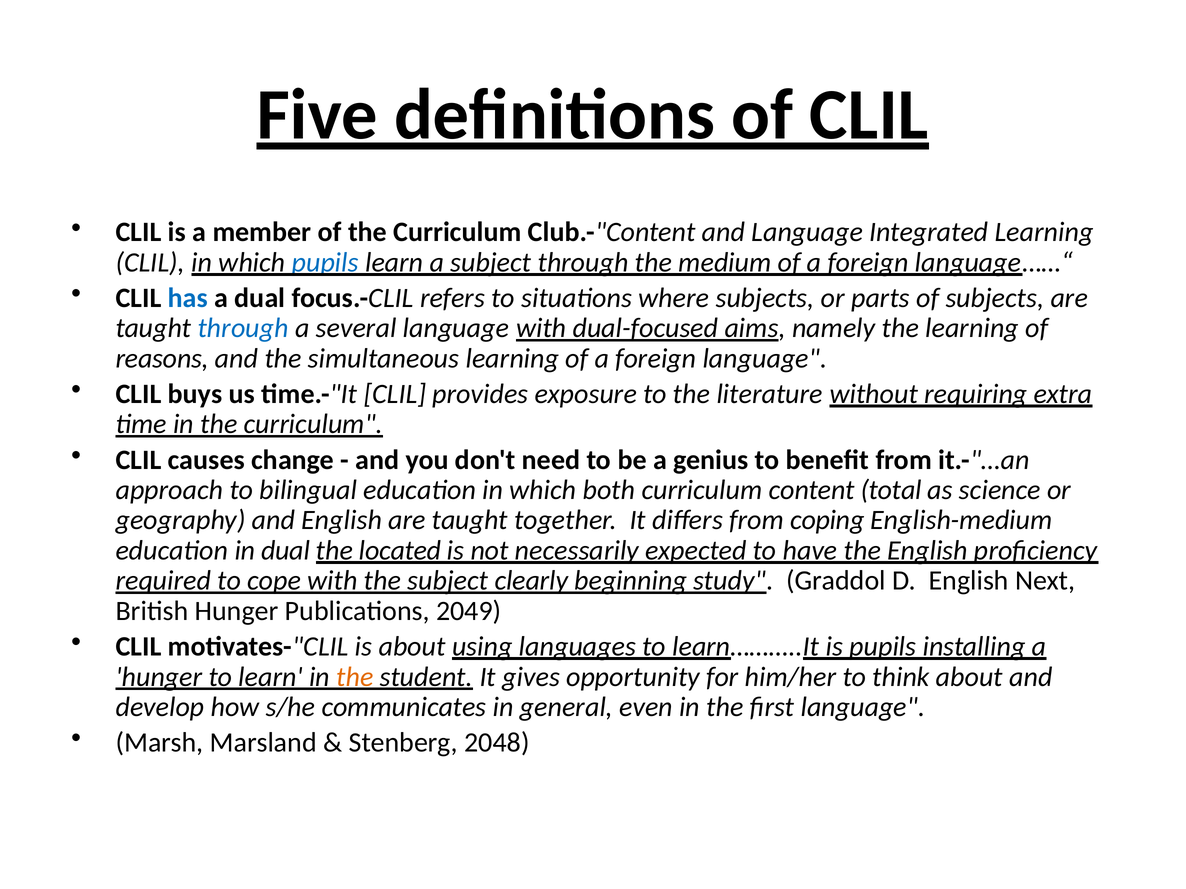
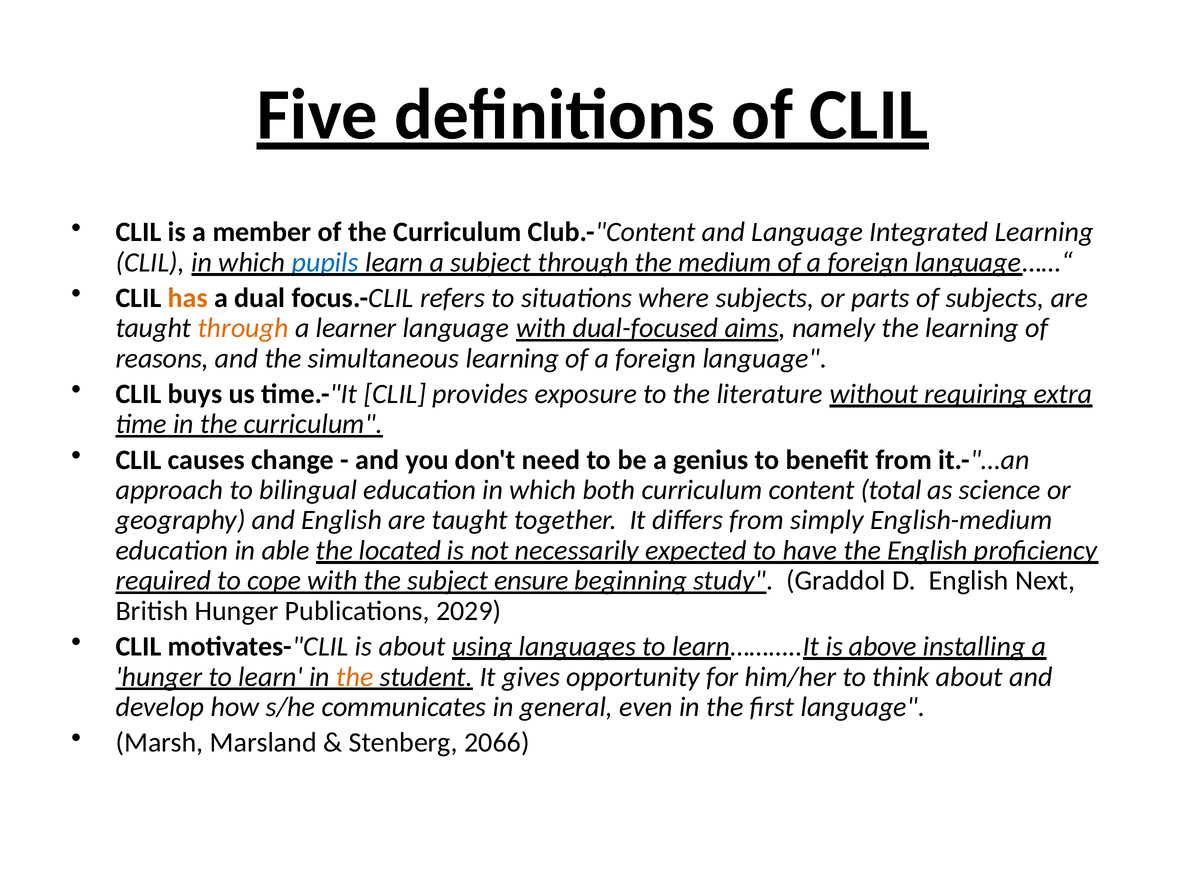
has colour: blue -> orange
through at (243, 328) colour: blue -> orange
several: several -> learner
coping: coping -> simply
in dual: dual -> able
clearly: clearly -> ensure
2049: 2049 -> 2029
is pupils: pupils -> above
2048: 2048 -> 2066
